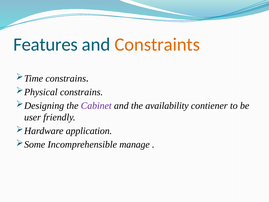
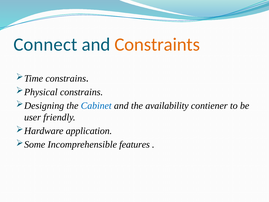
Features: Features -> Connect
Cabinet colour: purple -> blue
manage: manage -> features
